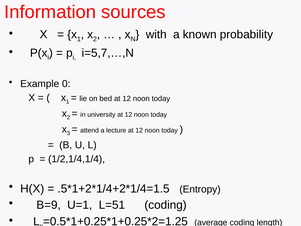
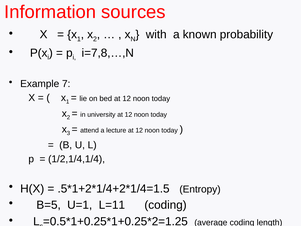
i=5,7,…,N: i=5,7,…,N -> i=7,8,…,N
0: 0 -> 7
B=9: B=9 -> B=5
L=51: L=51 -> L=11
